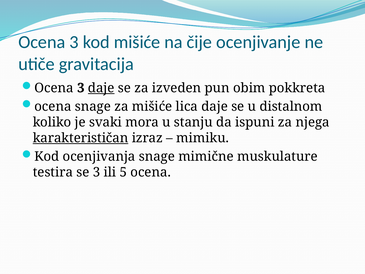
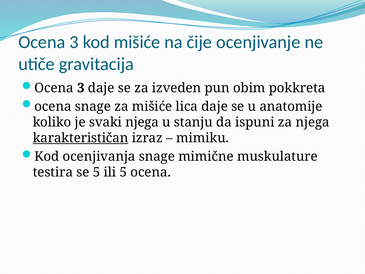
daje at (101, 88) underline: present -> none
distalnom: distalnom -> anatomije
svaki mora: mora -> njega
se 3: 3 -> 5
